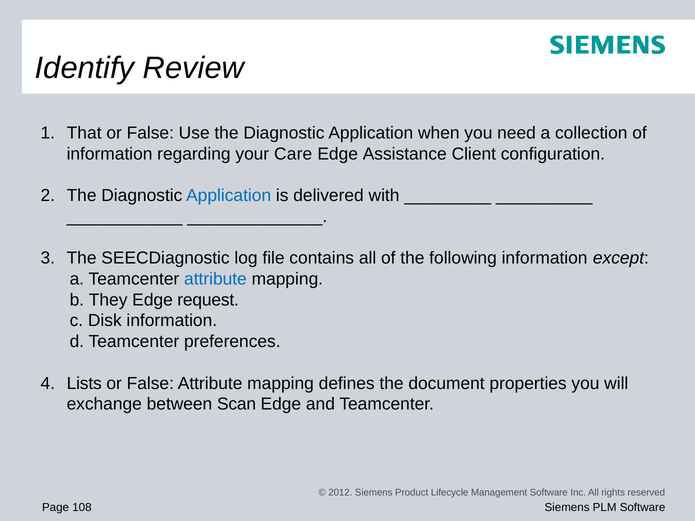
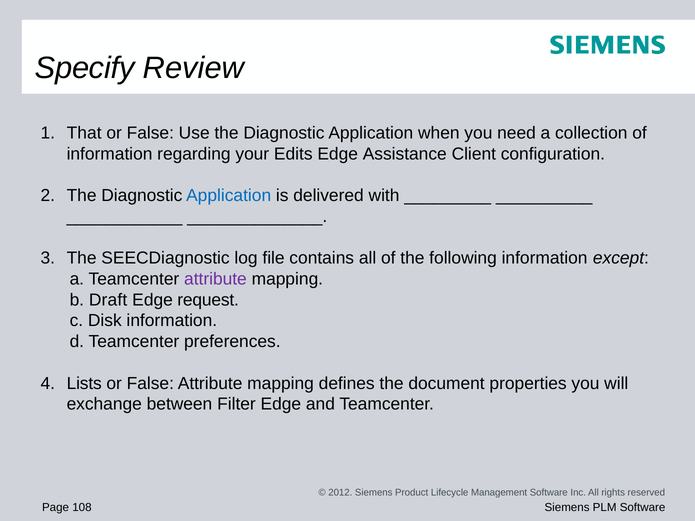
Identify: Identify -> Specify
Care: Care -> Edits
attribute at (215, 279) colour: blue -> purple
They: They -> Draft
Scan: Scan -> Filter
